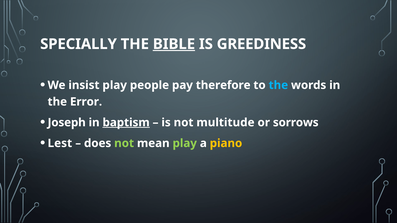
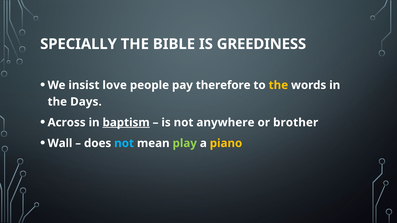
BIBLE underline: present -> none
insist play: play -> love
the at (278, 85) colour: light blue -> yellow
Error: Error -> Days
Joseph: Joseph -> Across
multitude: multitude -> anywhere
sorrows: sorrows -> brother
Lest: Lest -> Wall
not at (124, 143) colour: light green -> light blue
